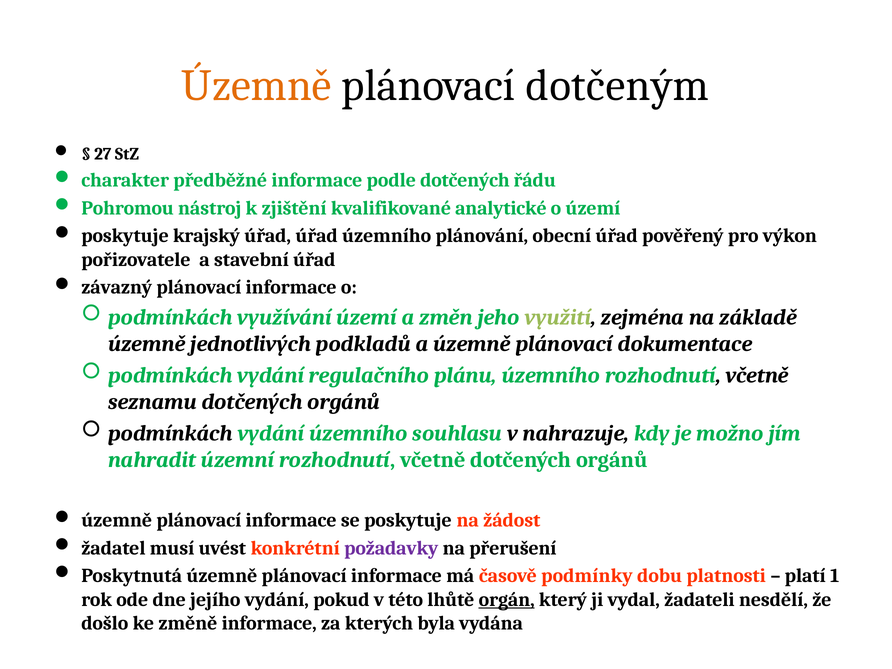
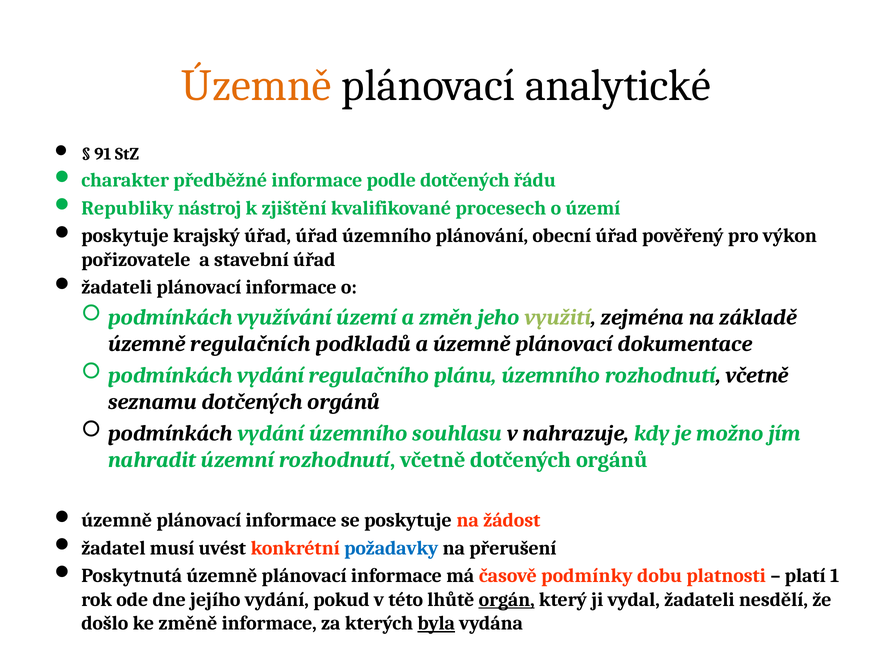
dotčeným: dotčeným -> analytické
27: 27 -> 91
Pohromou: Pohromou -> Republiky
analytické: analytické -> procesech
závazný at (117, 287): závazný -> žadateli
jednotlivých: jednotlivých -> regulačních
požadavky colour: purple -> blue
byla underline: none -> present
